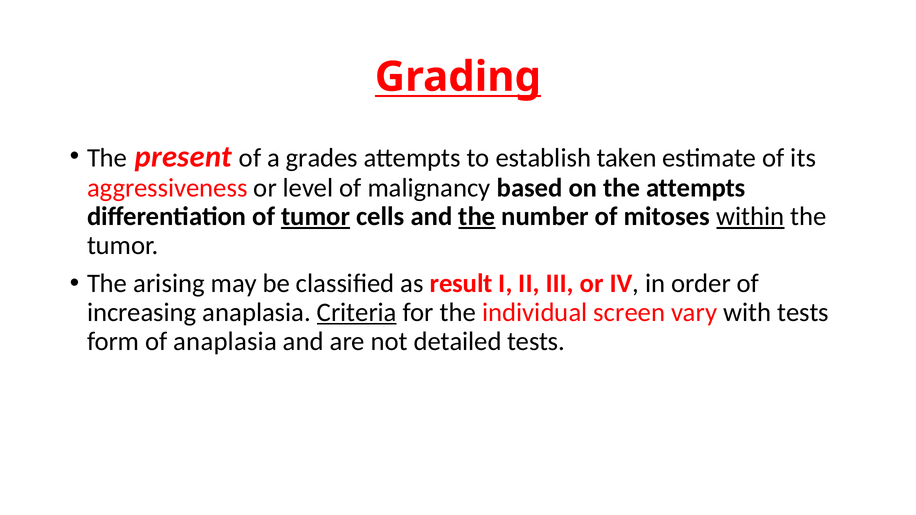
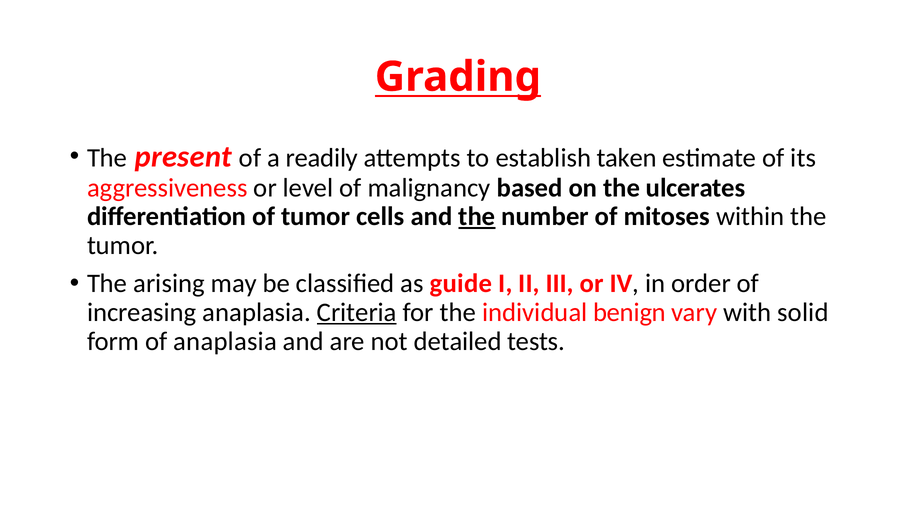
grades: grades -> readily
the attempts: attempts -> ulcerates
tumor at (316, 217) underline: present -> none
within underline: present -> none
result: result -> guide
screen: screen -> benign
with tests: tests -> solid
